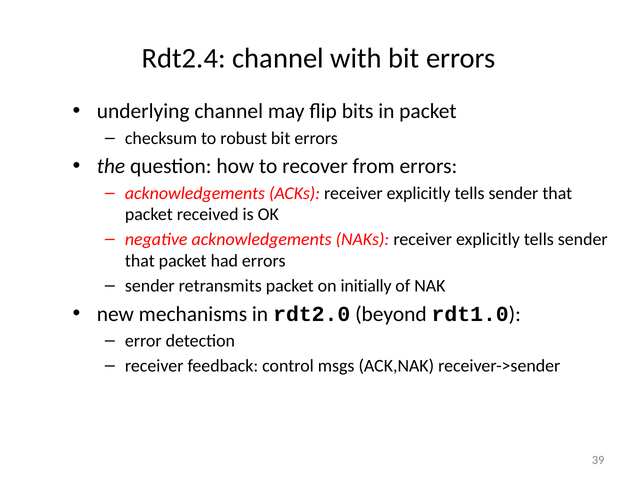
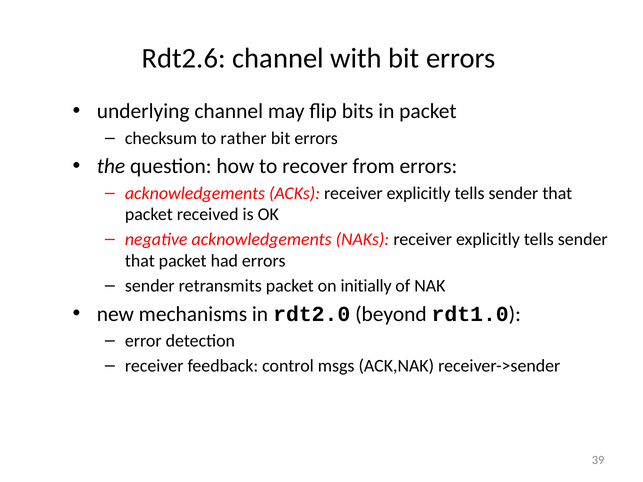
Rdt2.4: Rdt2.4 -> Rdt2.6
robust: robust -> rather
